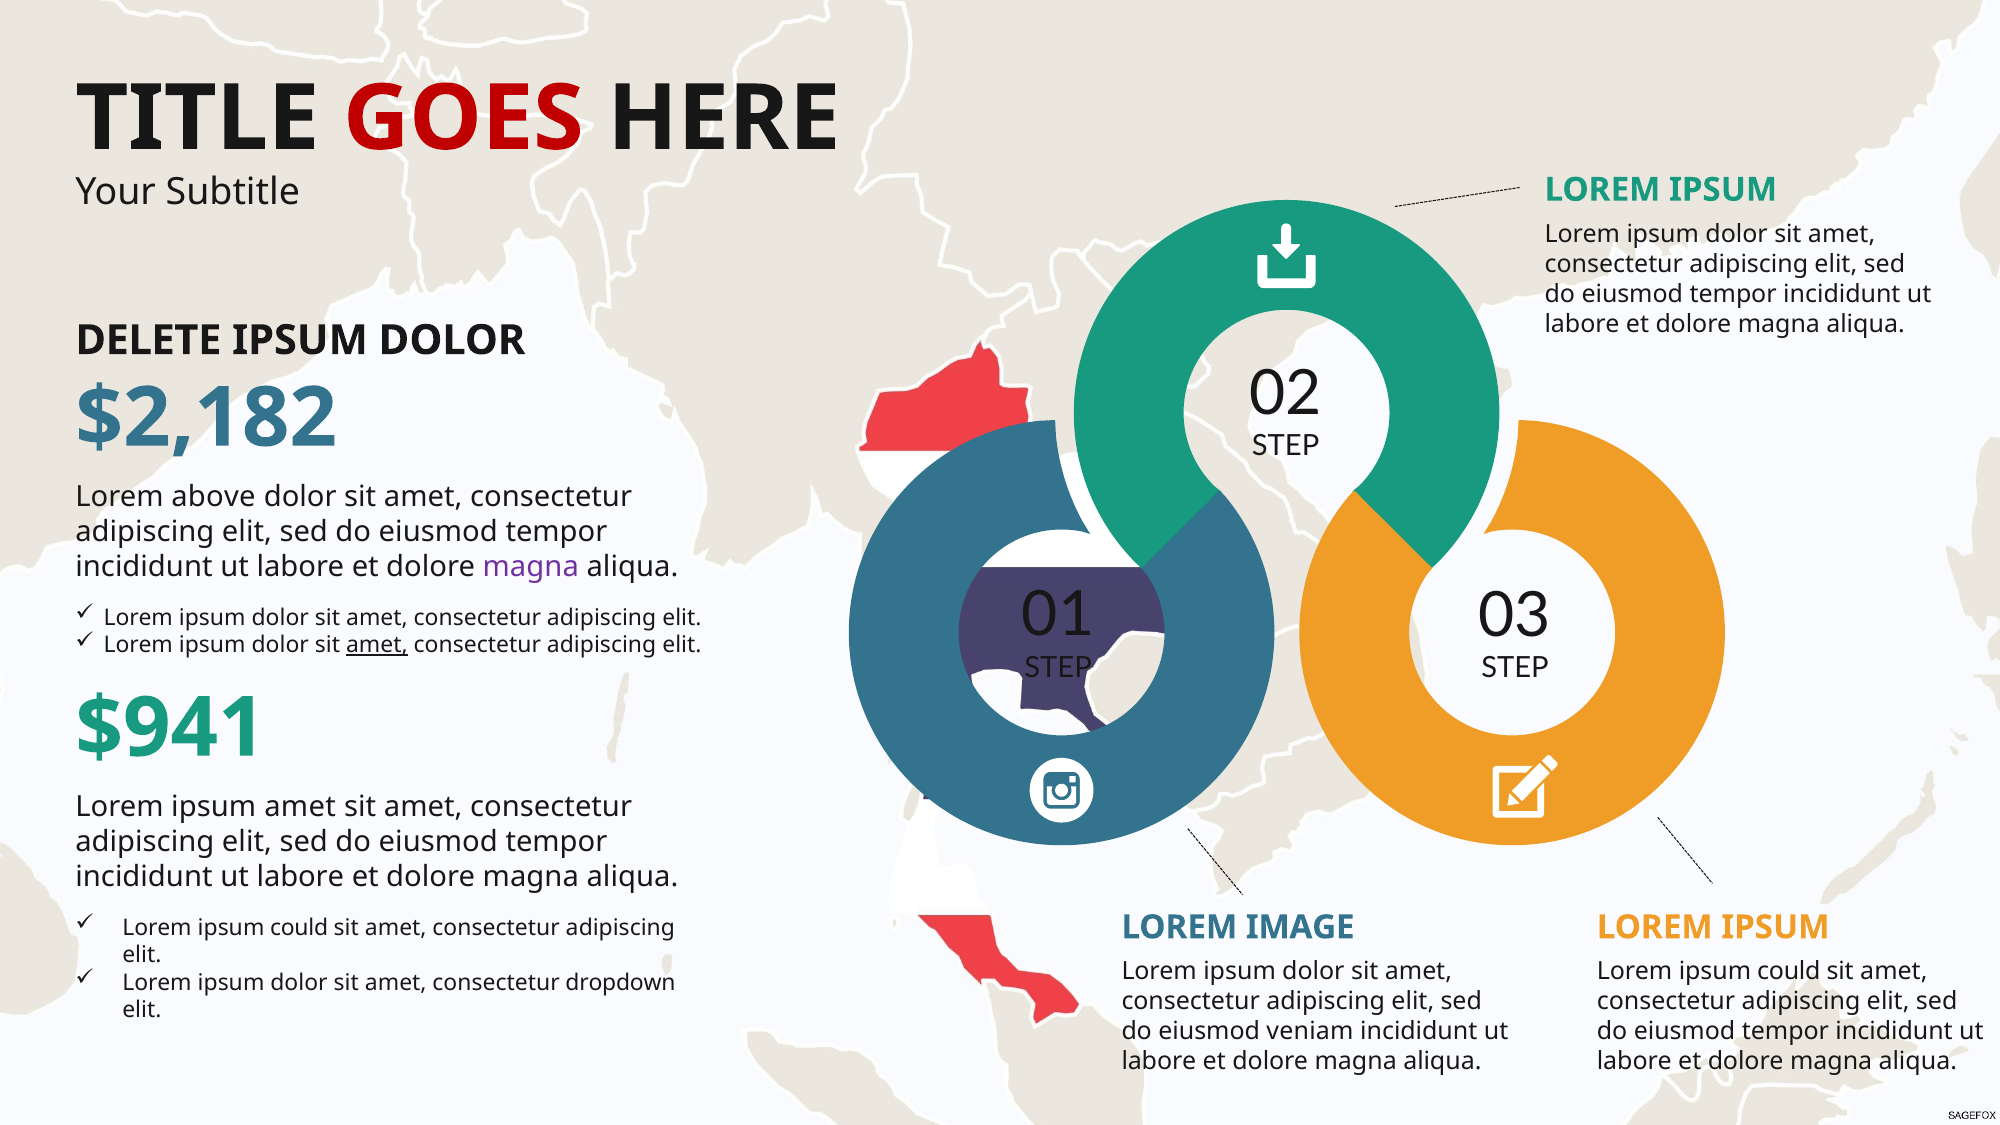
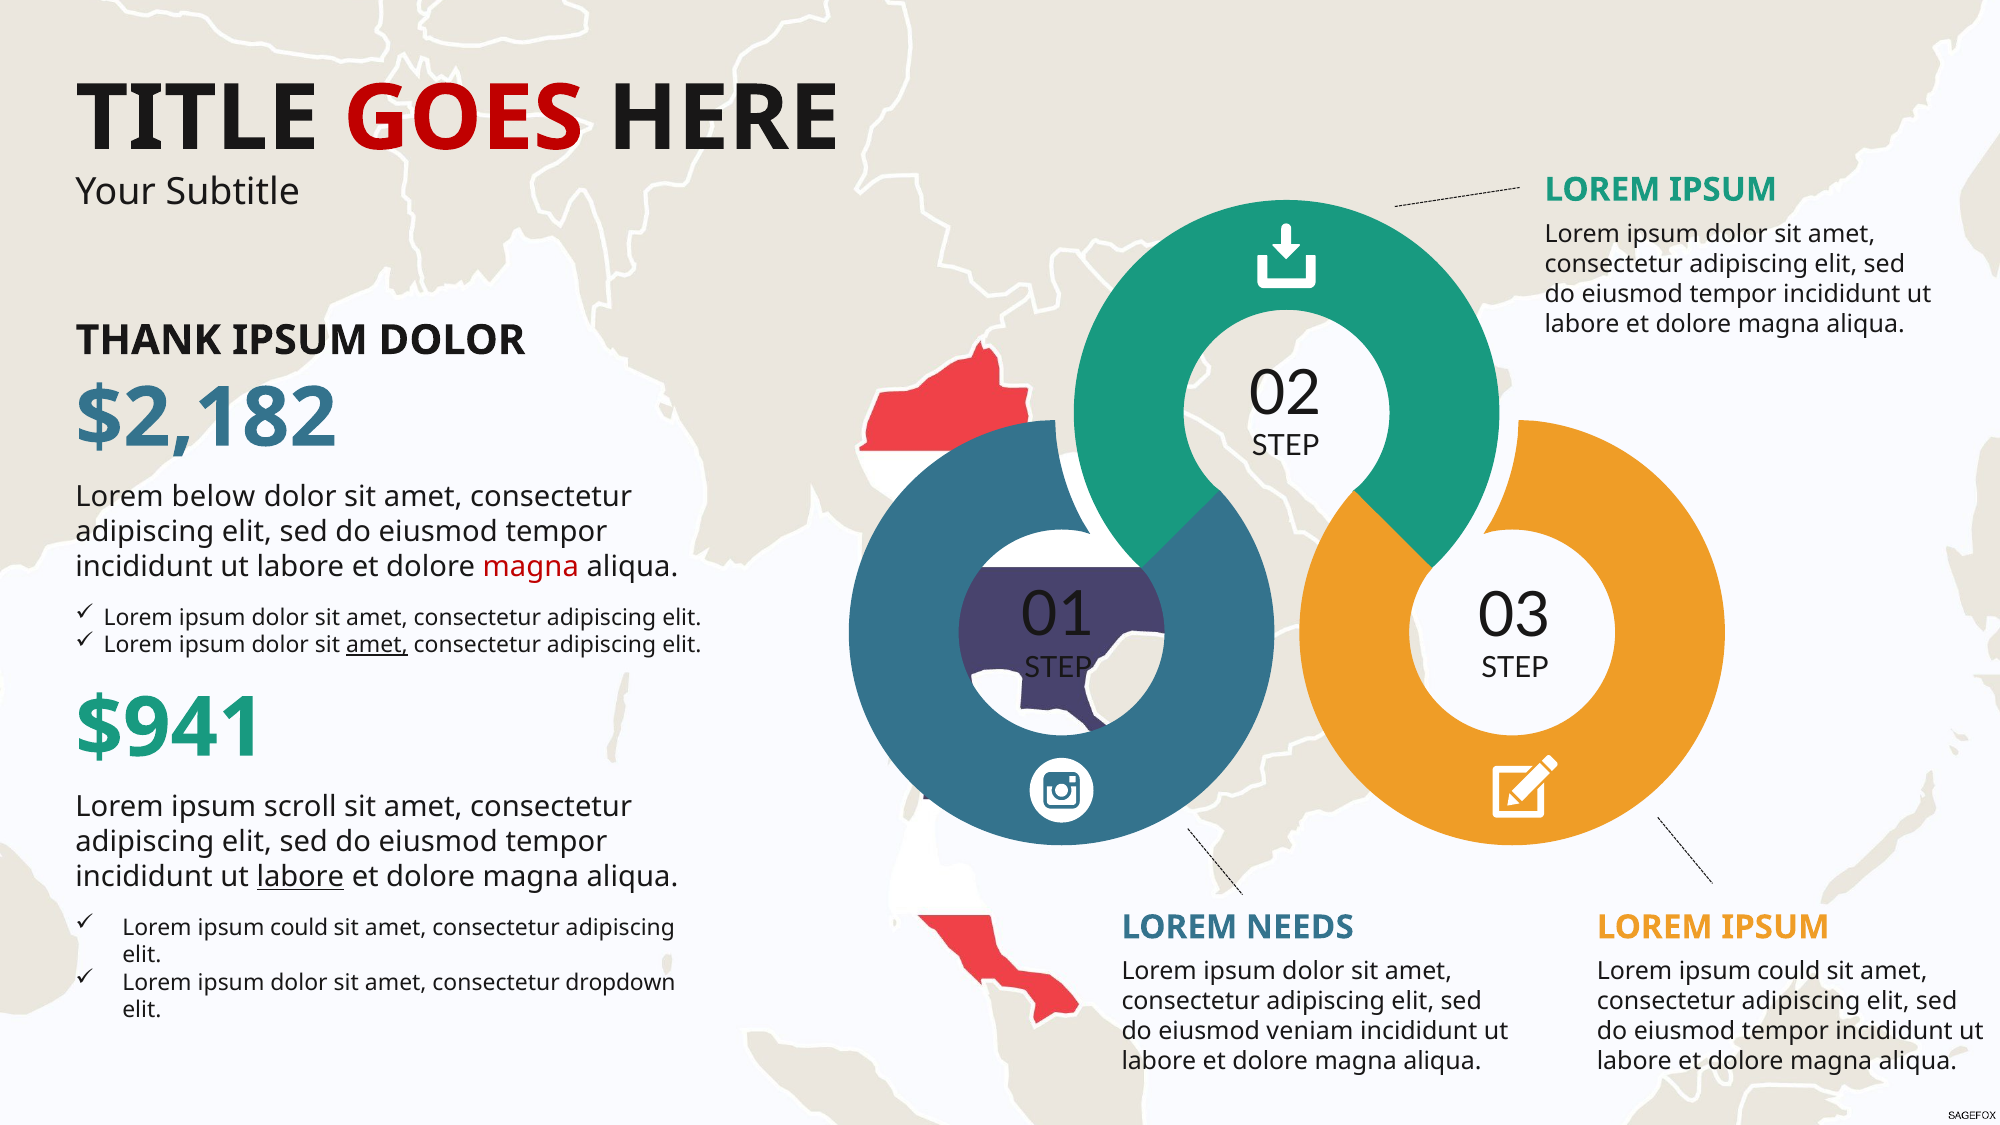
DELETE: DELETE -> THANK
above: above -> below
magna at (531, 567) colour: purple -> red
ipsum amet: amet -> scroll
labore at (300, 877) underline: none -> present
IMAGE: IMAGE -> NEEDS
